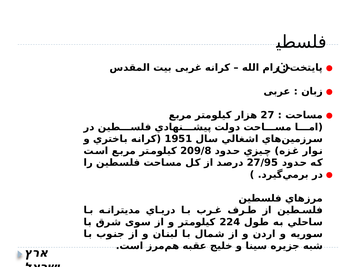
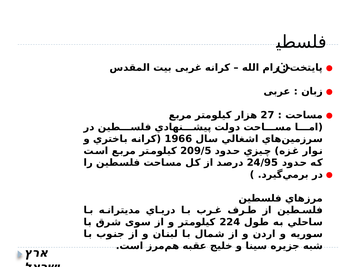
1951: 1951 -> 1966
209/8: 209/8 -> 209/5
27/95: 27/95 -> 24/95
